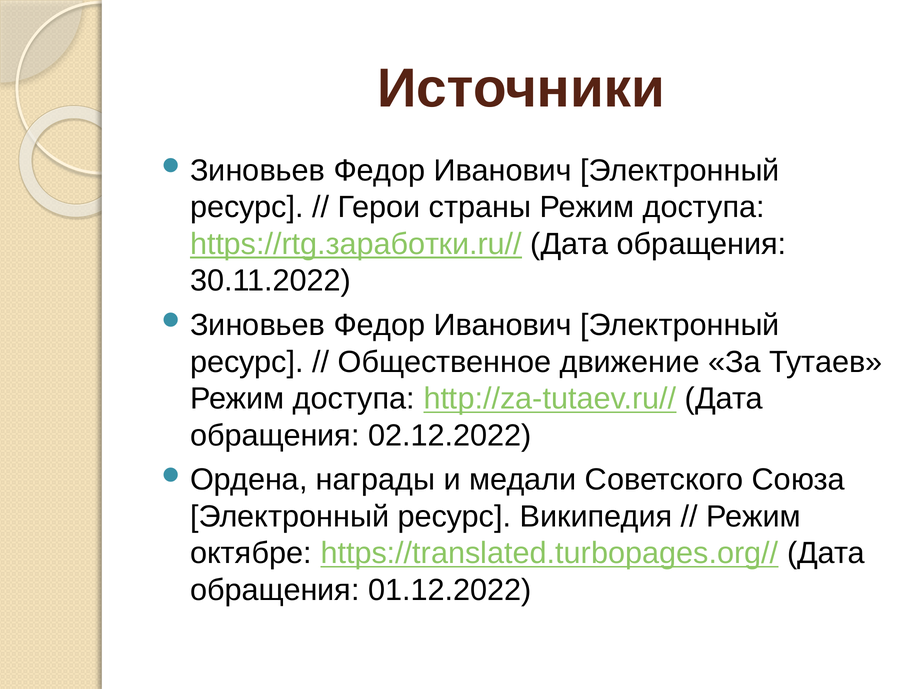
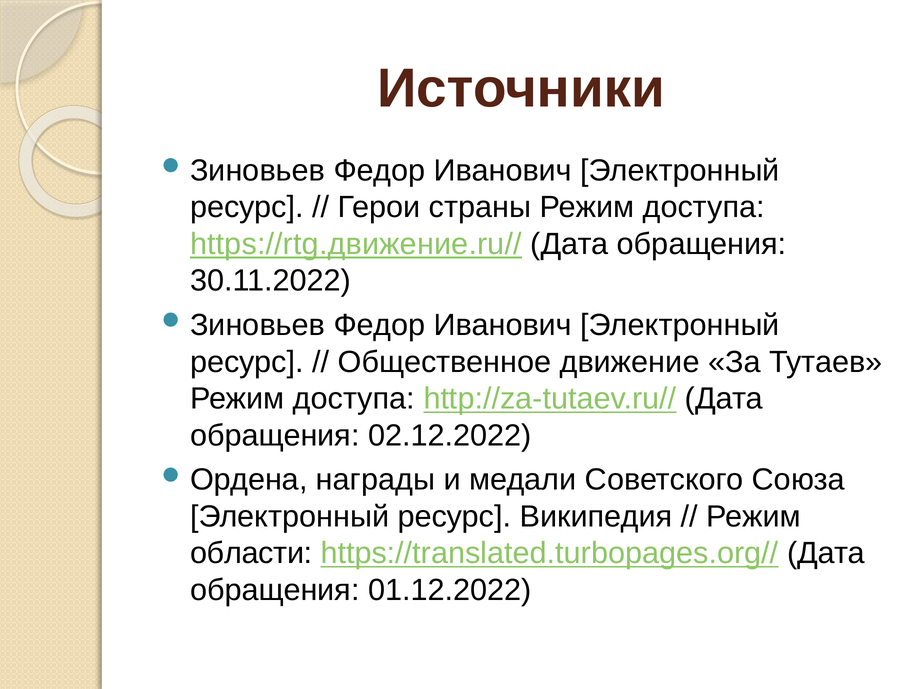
https://rtg.заработки.ru//: https://rtg.заработки.ru// -> https://rtg.движение.ru//
октябре: октябре -> области
